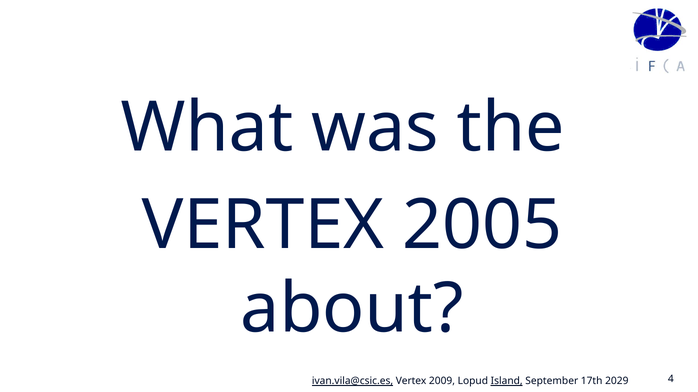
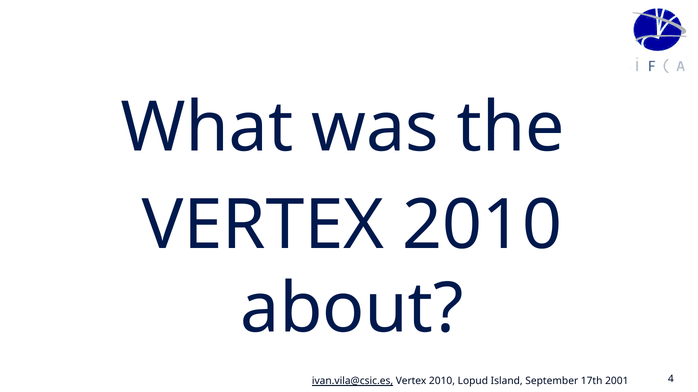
2005 at (482, 226): 2005 -> 2010
2009 at (442, 382): 2009 -> 2010
Island underline: present -> none
2029: 2029 -> 2001
